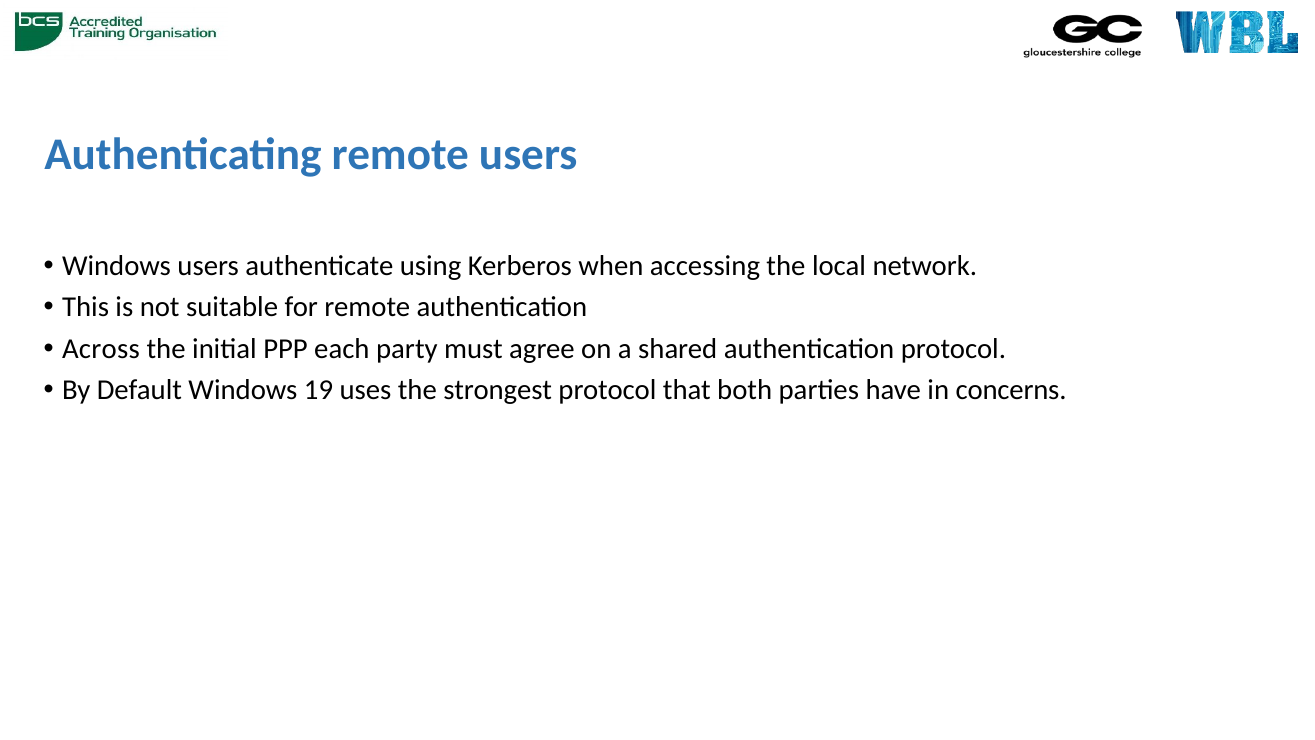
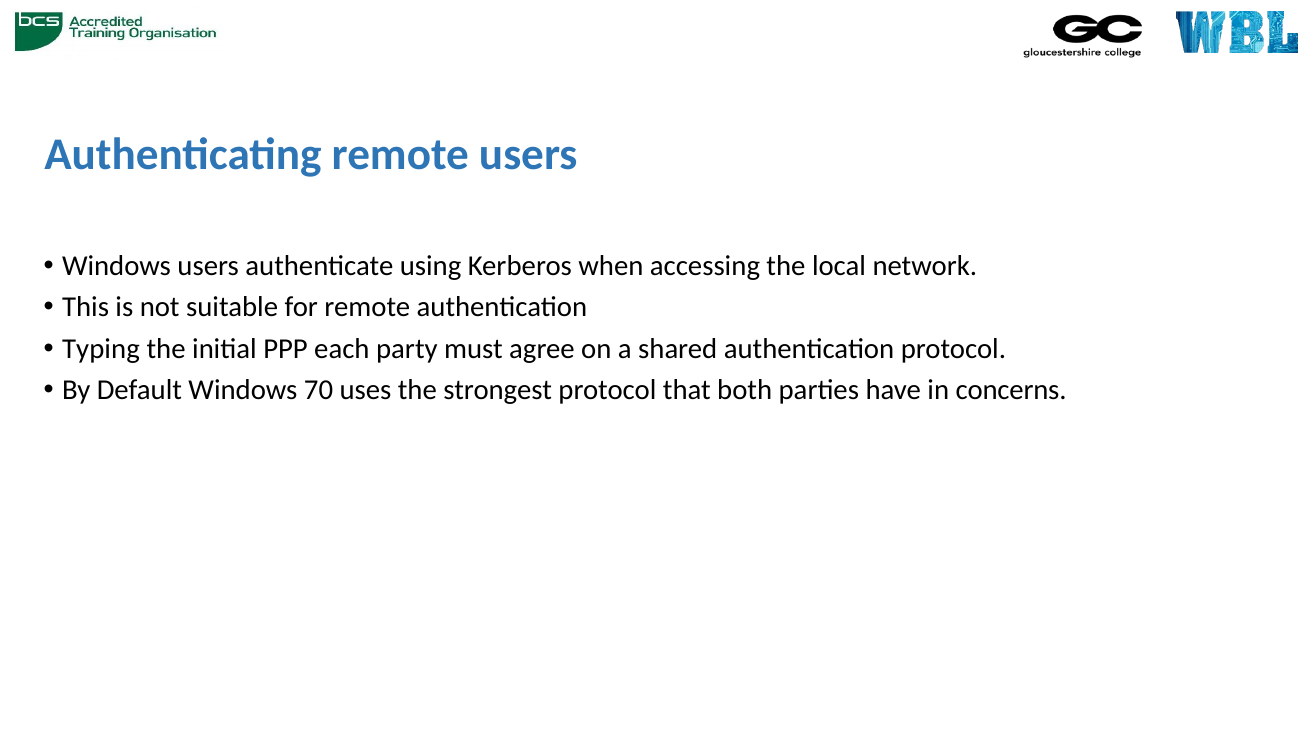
Across: Across -> Typing
19: 19 -> 70
